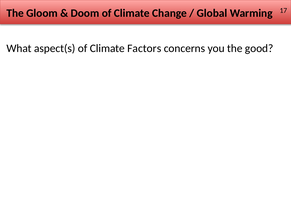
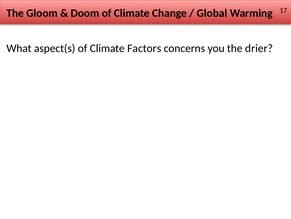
good: good -> drier
